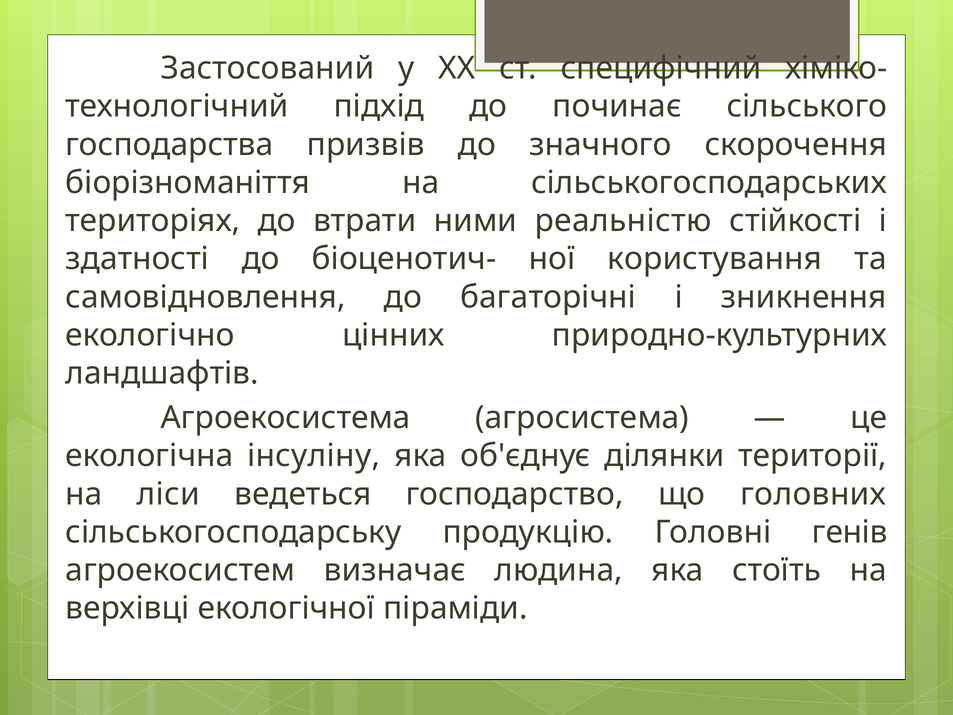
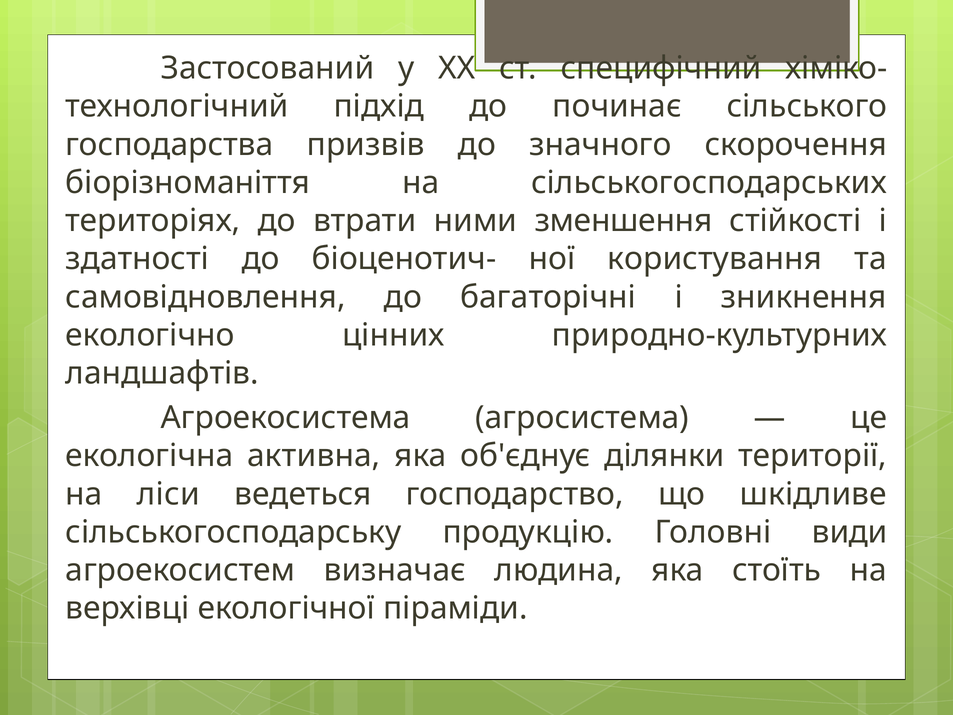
реальністю: реальністю -> зменшення
інсуліну: інсуліну -> активна
головних: головних -> шкідливе
генів: генів -> види
